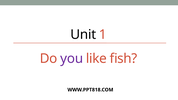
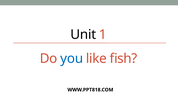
you colour: purple -> blue
